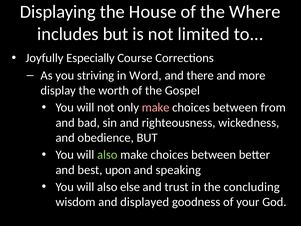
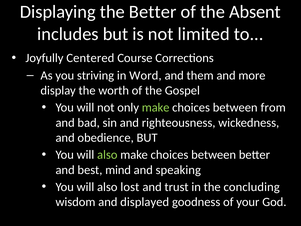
the House: House -> Better
Where: Where -> Absent
Especially: Especially -> Centered
there: there -> them
make at (156, 107) colour: pink -> light green
upon: upon -> mind
else: else -> lost
